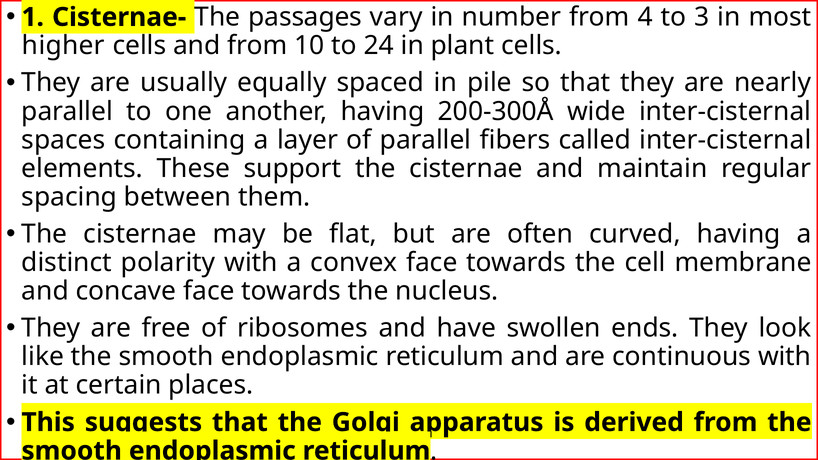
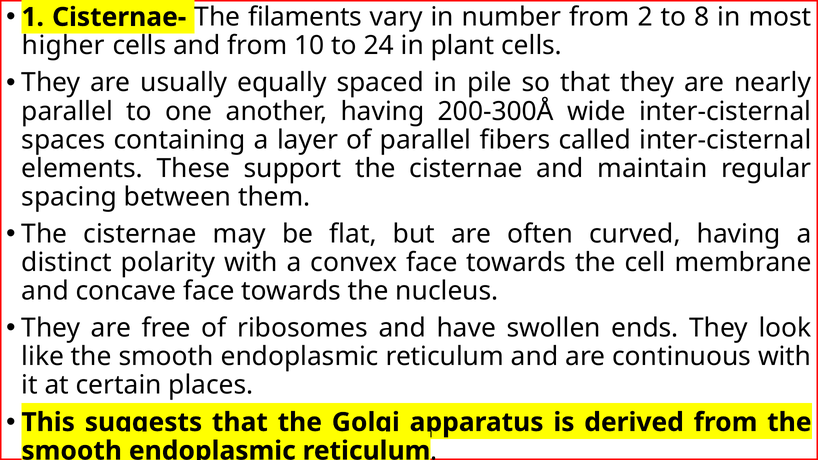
passages: passages -> filaments
4: 4 -> 2
3: 3 -> 8
